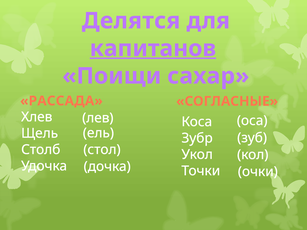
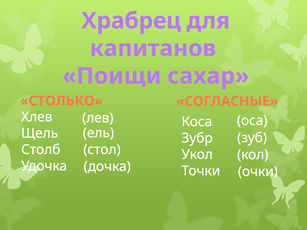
Делятся: Делятся -> Храбрец
капитанов underline: present -> none
РАССАДА: РАССАДА -> СТОЛЬКО
